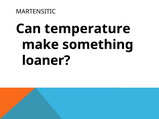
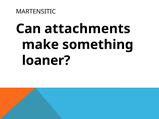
temperature: temperature -> attachments
